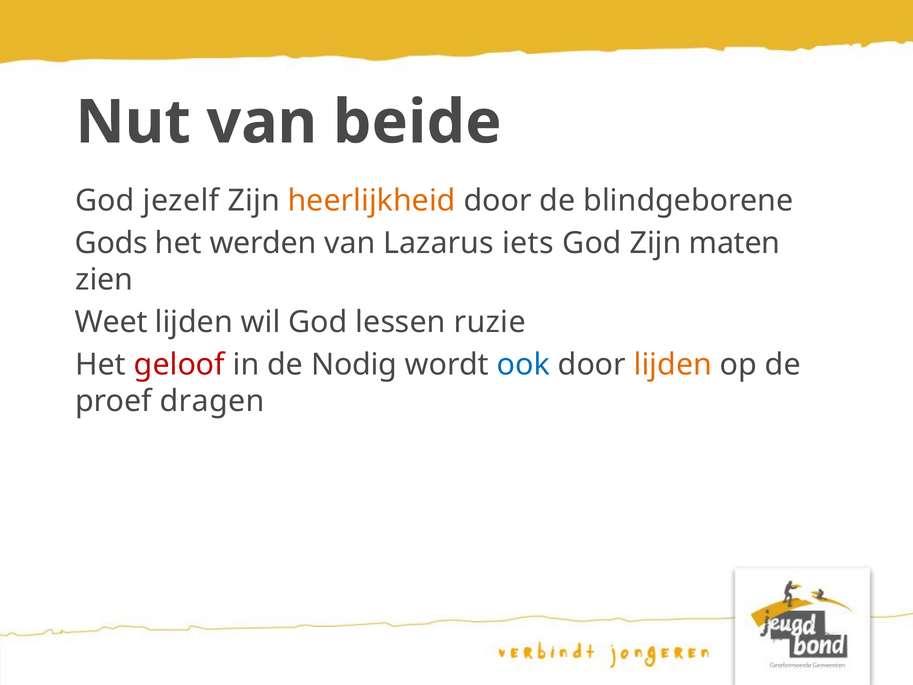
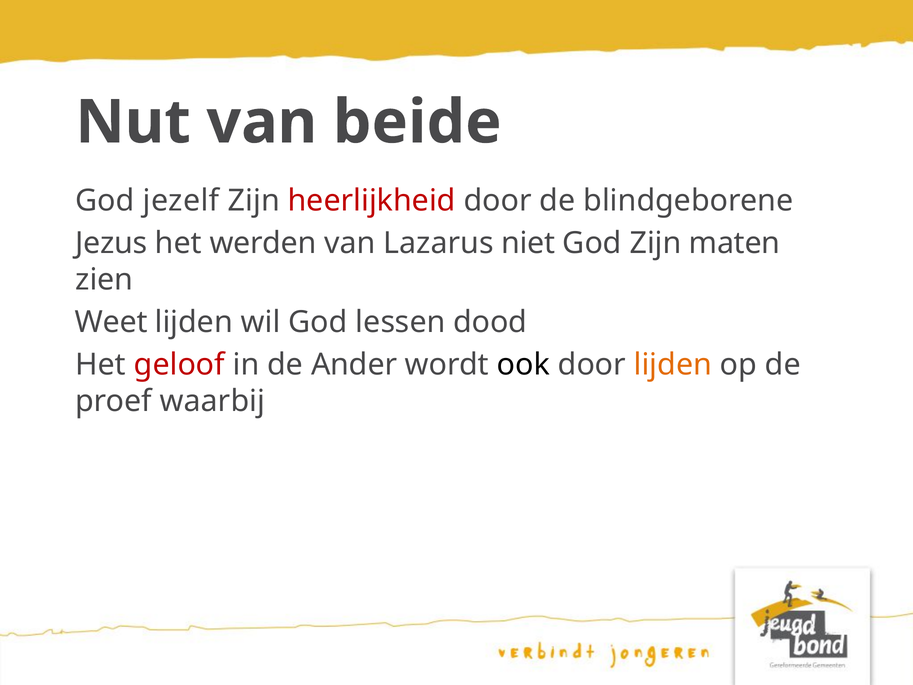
heerlijkheid colour: orange -> red
Gods: Gods -> Jezus
iets: iets -> niet
ruzie: ruzie -> dood
Nodig: Nodig -> Ander
ook colour: blue -> black
dragen: dragen -> waarbij
